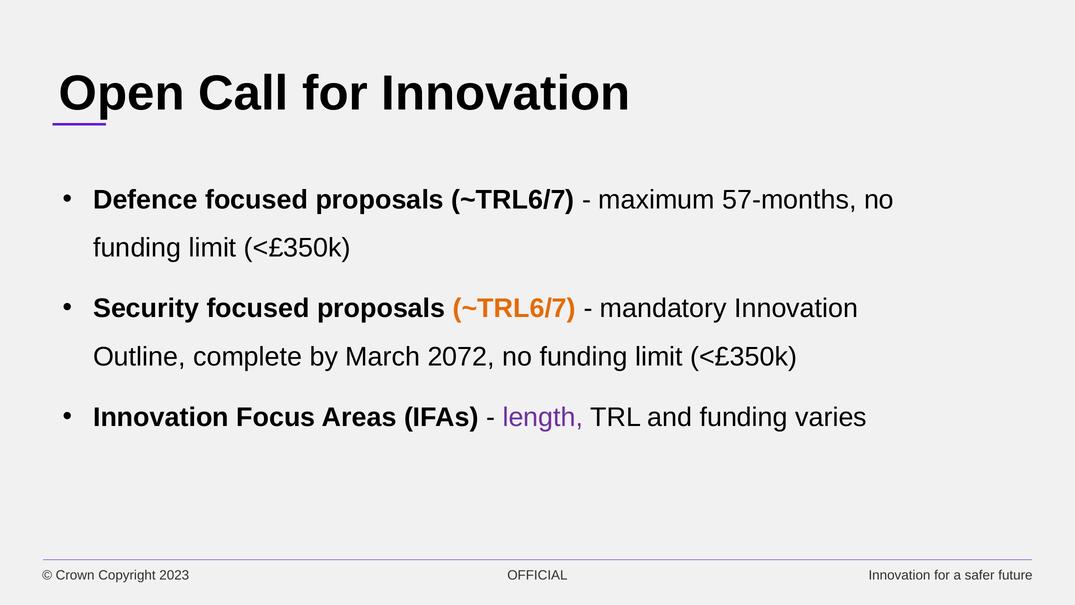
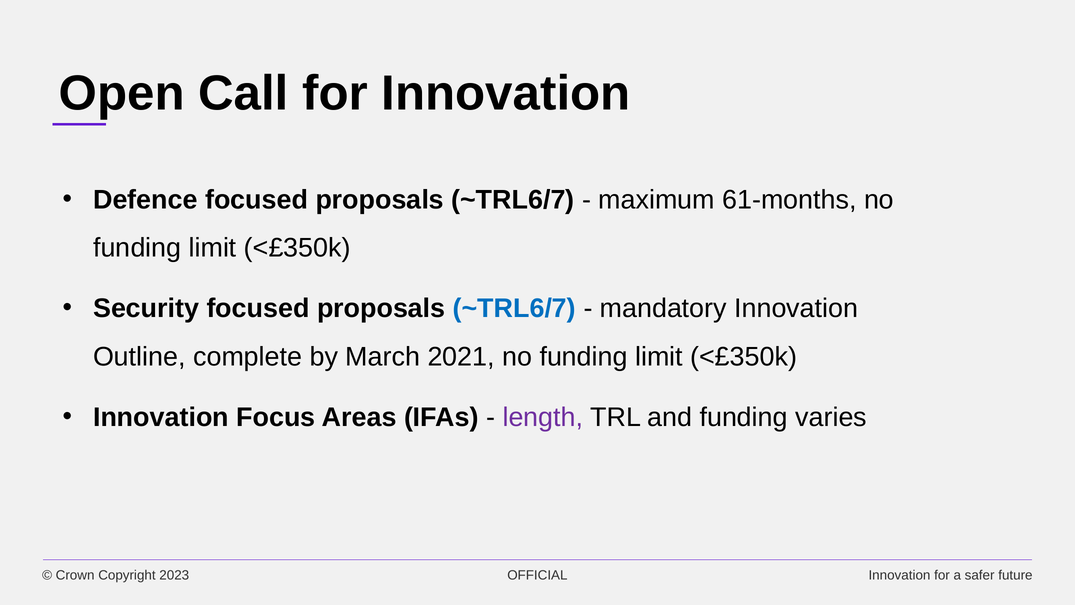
57-months: 57-months -> 61-months
~TRL6/7 at (514, 308) colour: orange -> blue
2072: 2072 -> 2021
